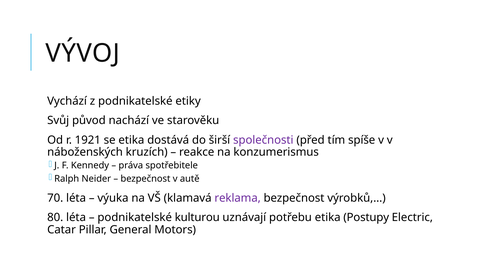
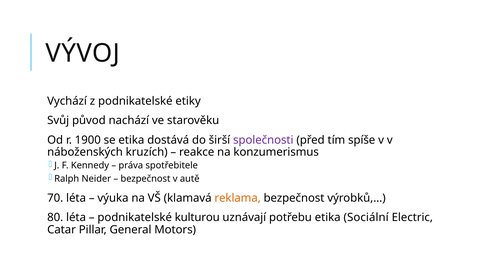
1921: 1921 -> 1900
reklama colour: purple -> orange
Postupy: Postupy -> Sociální
